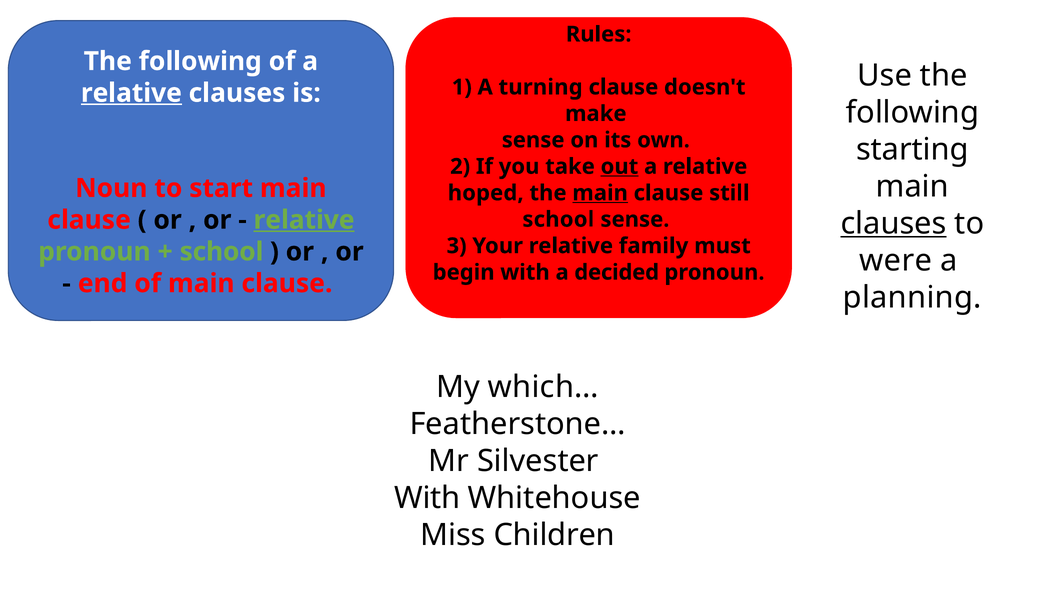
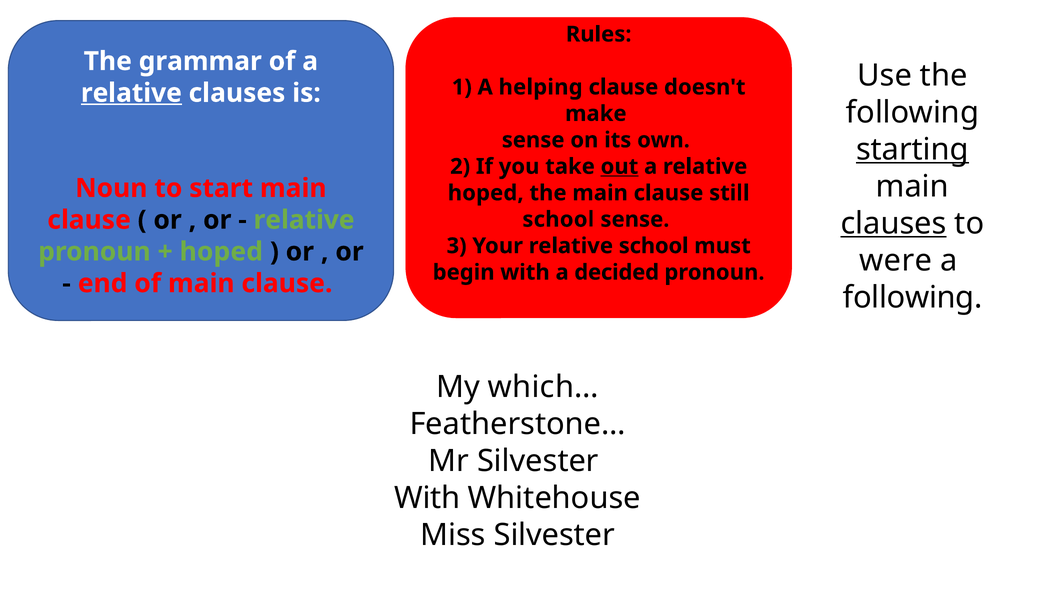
following at (200, 61): following -> grammar
turning: turning -> helping
starting underline: none -> present
main at (600, 193) underline: present -> none
relative at (304, 220) underline: present -> none
relative family: family -> school
school at (221, 252): school -> hoped
planning at (912, 297): planning -> following
Miss Children: Children -> Silvester
